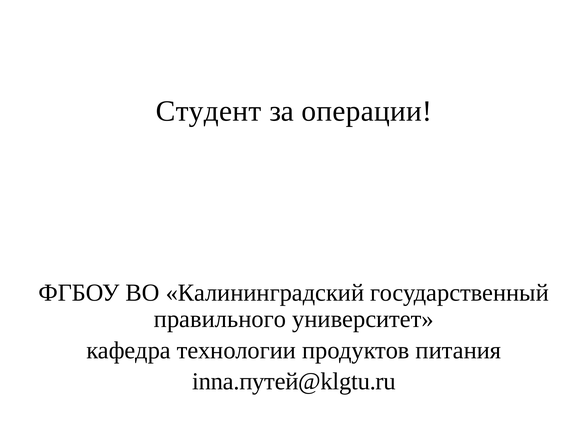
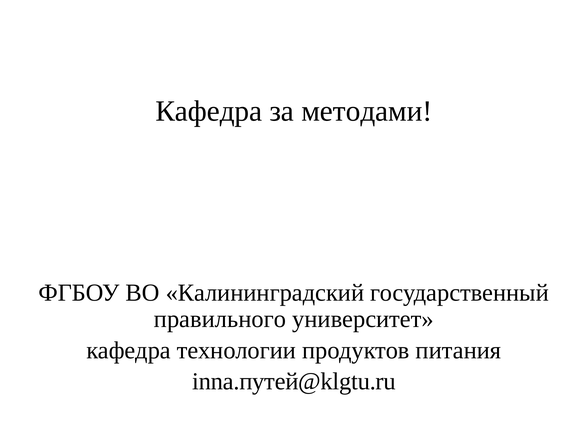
Студент at (209, 111): Студент -> Кафедра
операции: операции -> методами
